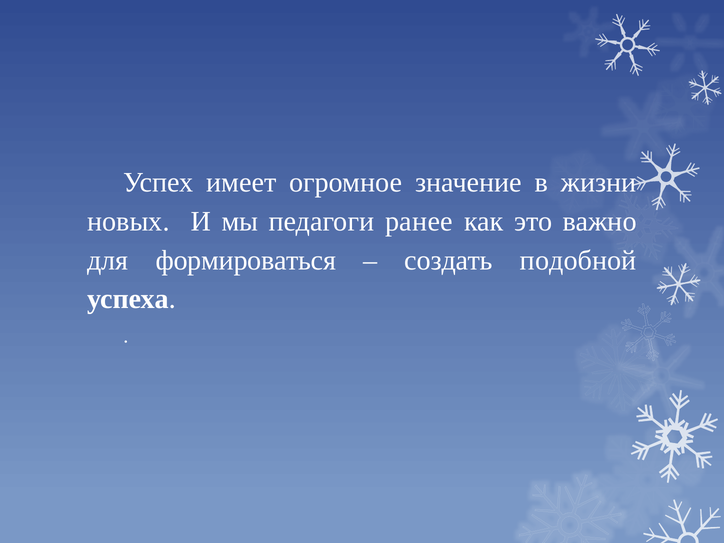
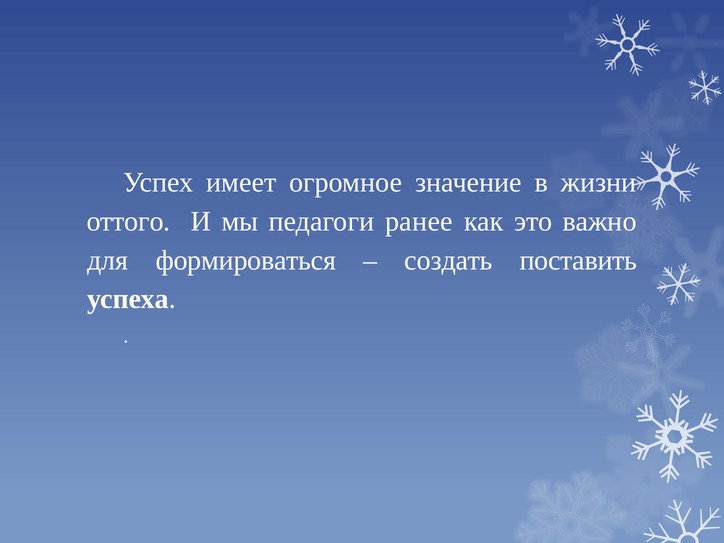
новых: новых -> оттого
подобной: подобной -> поставить
